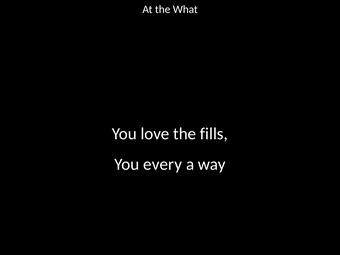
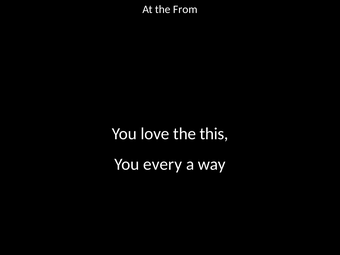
What: What -> From
fills: fills -> this
